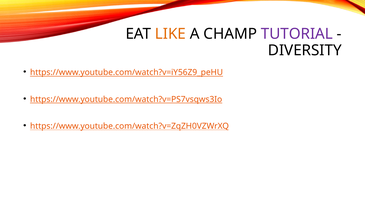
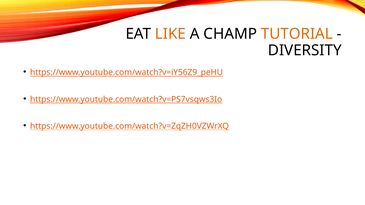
TUTORIAL colour: purple -> orange
